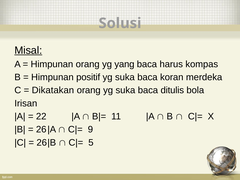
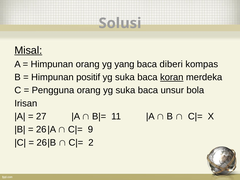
harus: harus -> diberi
koran underline: none -> present
Dikatakan: Dikatakan -> Pengguna
ditulis: ditulis -> unsur
22: 22 -> 27
5: 5 -> 2
